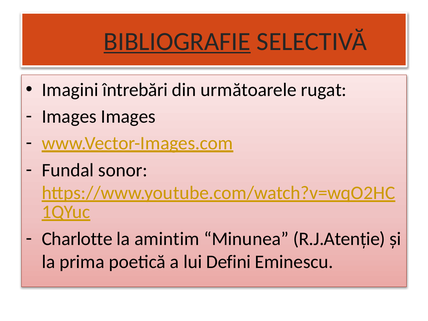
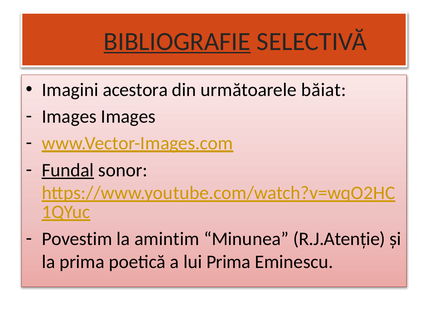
întrebări: întrebări -> acestora
rugat: rugat -> băiat
Fundal underline: none -> present
Charlotte: Charlotte -> Povestim
lui Defini: Defini -> Prima
